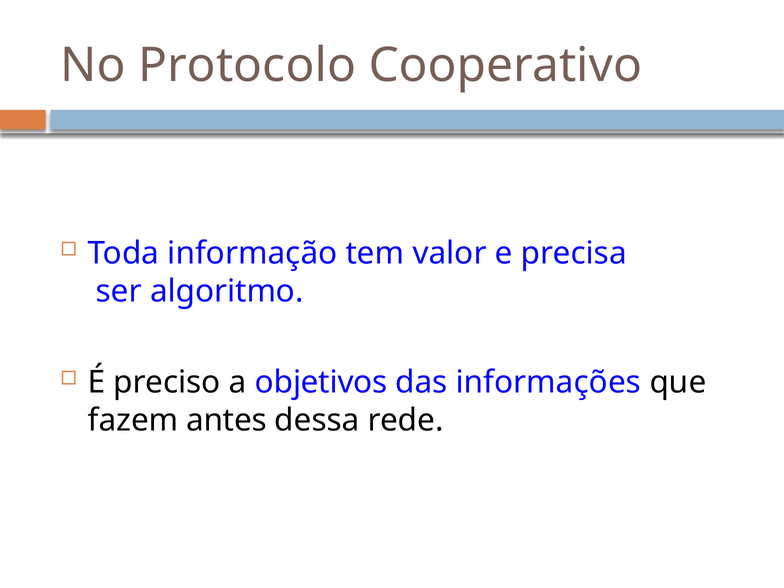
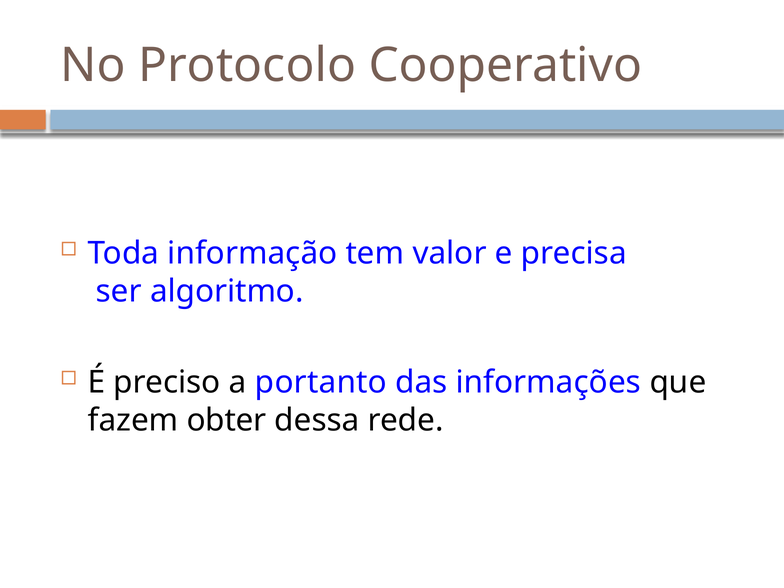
objetivos: objetivos -> portanto
antes: antes -> obter
